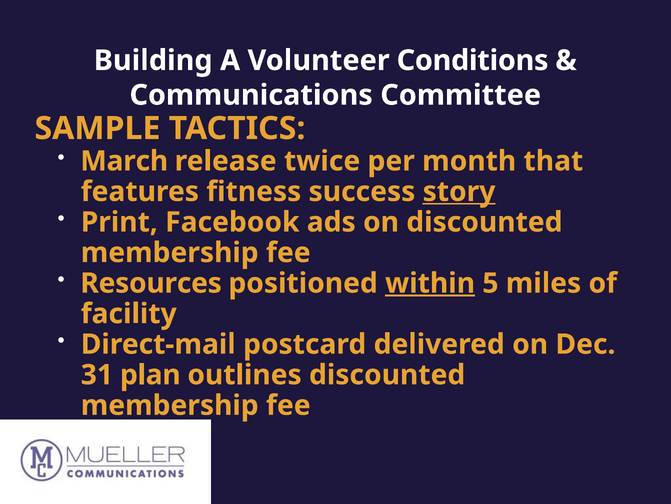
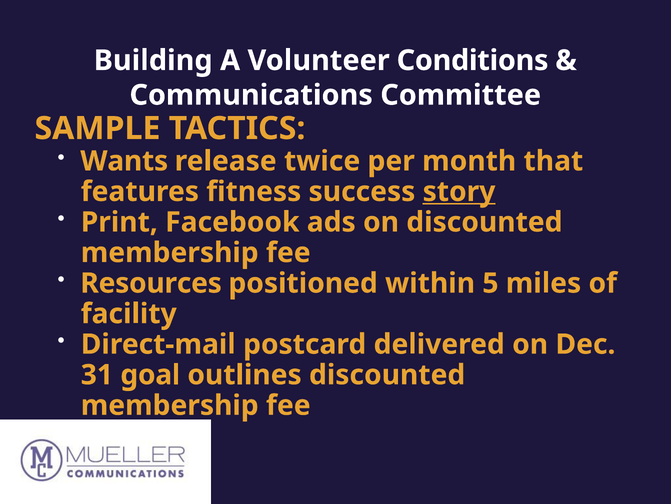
March: March -> Wants
within underline: present -> none
plan: plan -> goal
